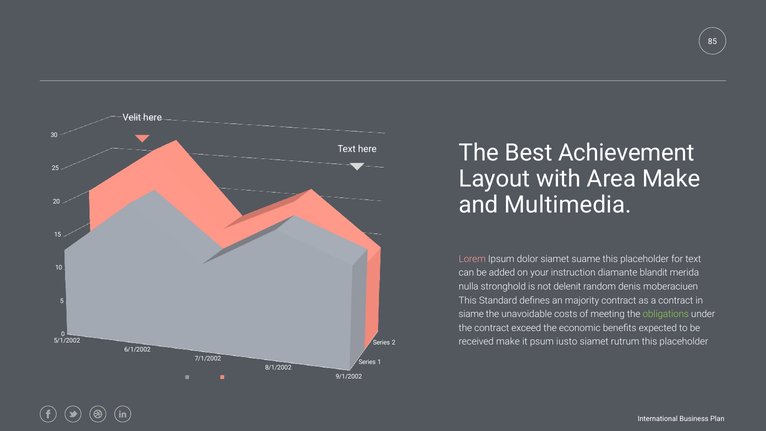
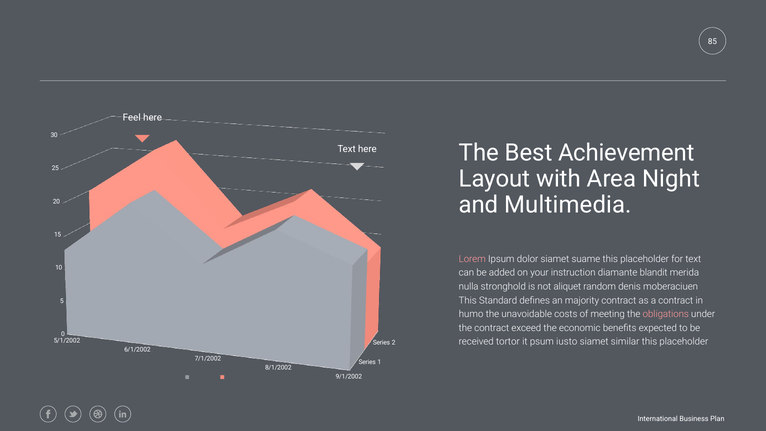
Velit: Velit -> Feel
Area Make: Make -> Night
delenit: delenit -> aliquet
siame: siame -> humo
obligations colour: light green -> pink
received make: make -> tortor
rutrum: rutrum -> similar
